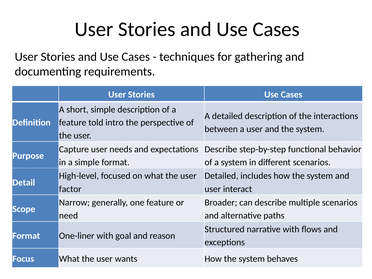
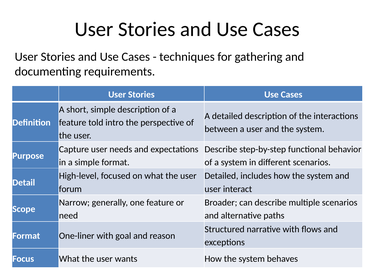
factor: factor -> forum
